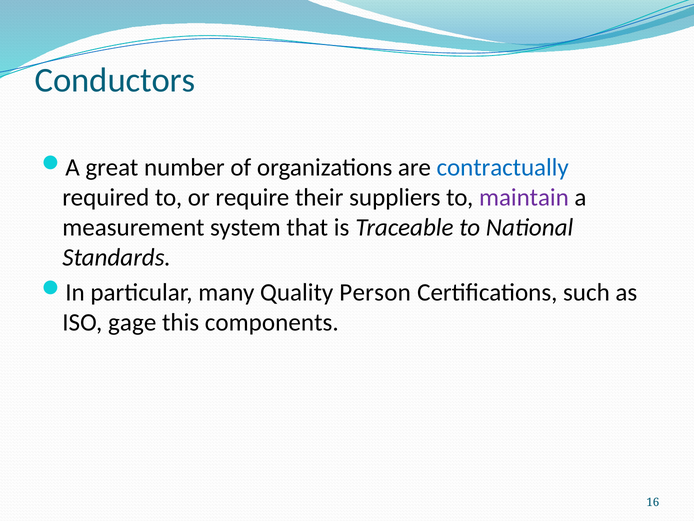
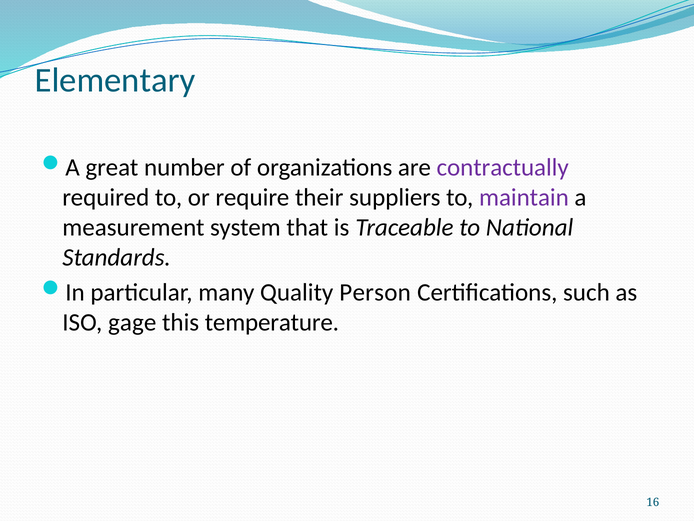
Conductors: Conductors -> Elementary
contractually colour: blue -> purple
components: components -> temperature
